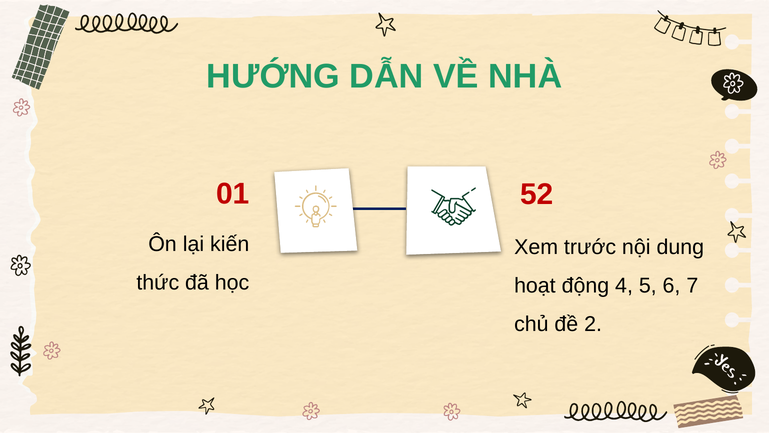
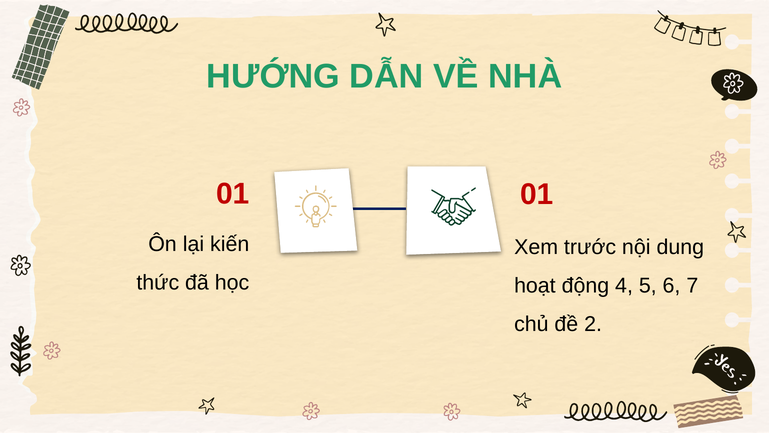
01 52: 52 -> 01
